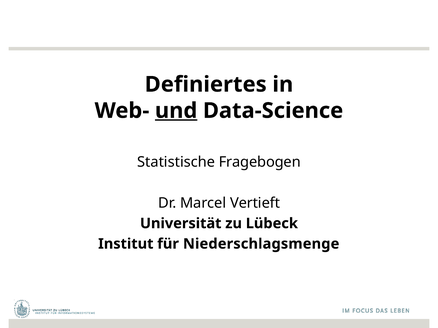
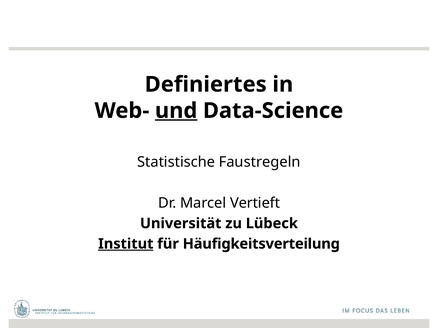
Fragebogen: Fragebogen -> Faustregeln
Institut underline: none -> present
Niederschlagsmenge: Niederschlagsmenge -> Häufigkeitsverteilung
